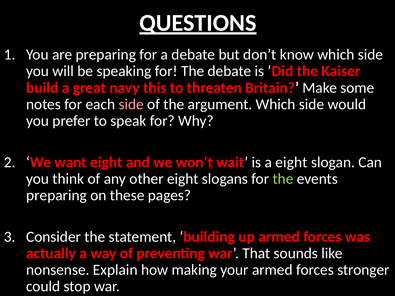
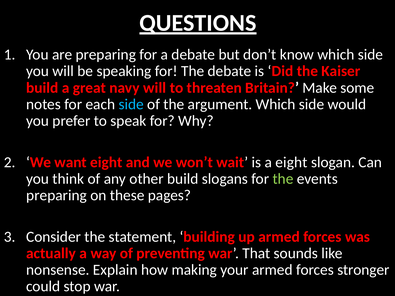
navy this: this -> will
side at (131, 104) colour: pink -> light blue
other eight: eight -> build
